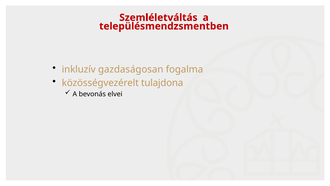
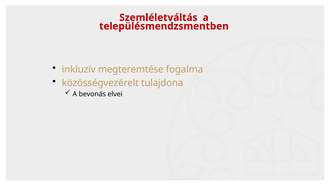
gazdaságosan: gazdaságosan -> megteremtése
